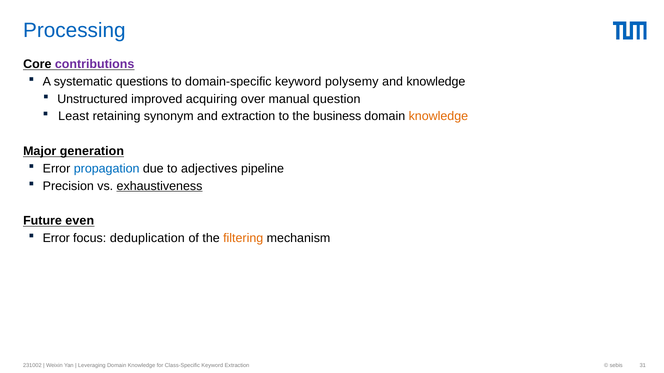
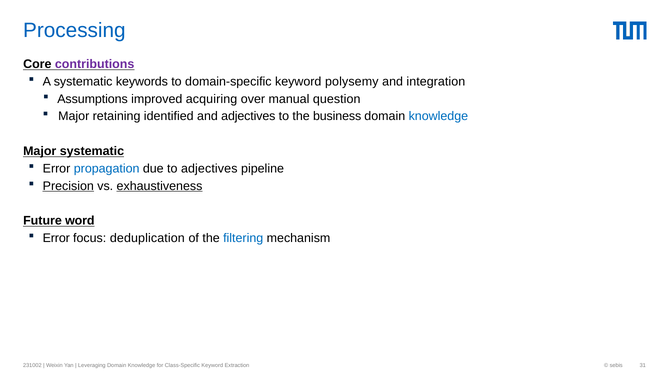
questions: questions -> keywords
and knowledge: knowledge -> integration
Unstructured: Unstructured -> Assumptions
Least at (74, 117): Least -> Major
synonym: synonym -> identified
and extraction: extraction -> adjectives
knowledge at (438, 117) colour: orange -> blue
Major generation: generation -> systematic
Precision underline: none -> present
even: even -> word
filtering colour: orange -> blue
